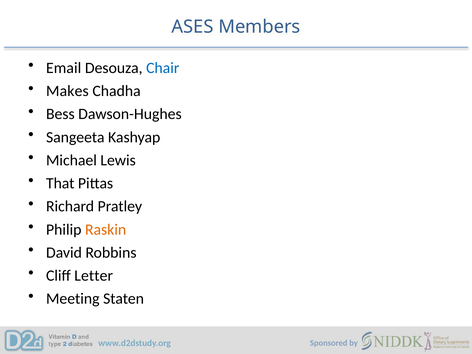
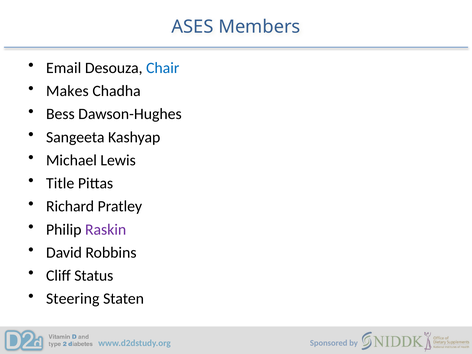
That: That -> Title
Raskin colour: orange -> purple
Letter: Letter -> Status
Meeting: Meeting -> Steering
